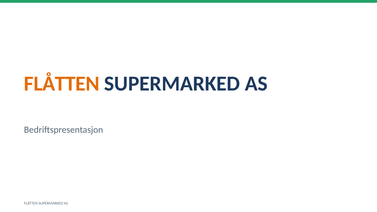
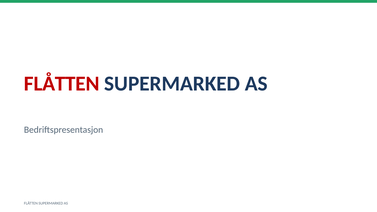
FLÅTTEN at (62, 84) colour: orange -> red
